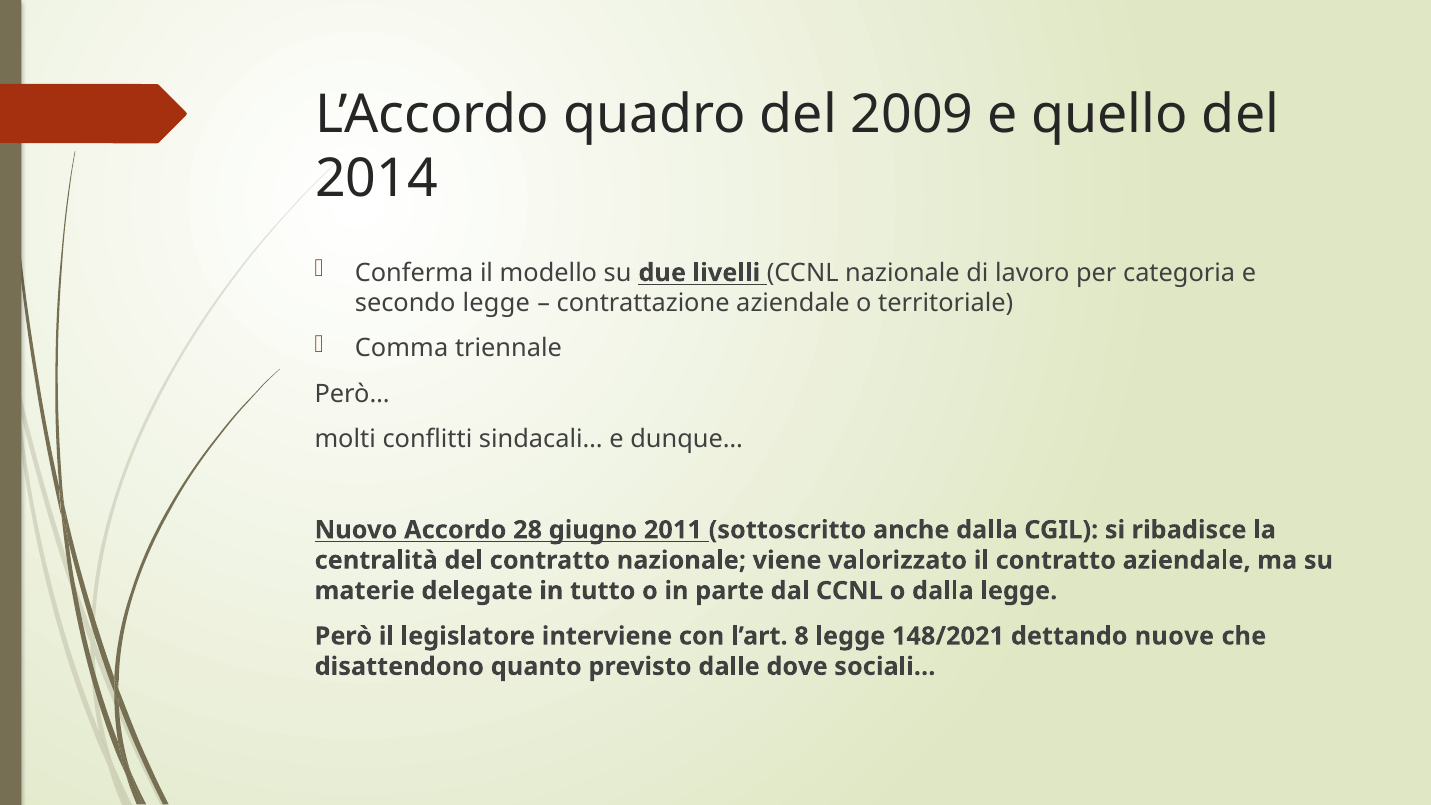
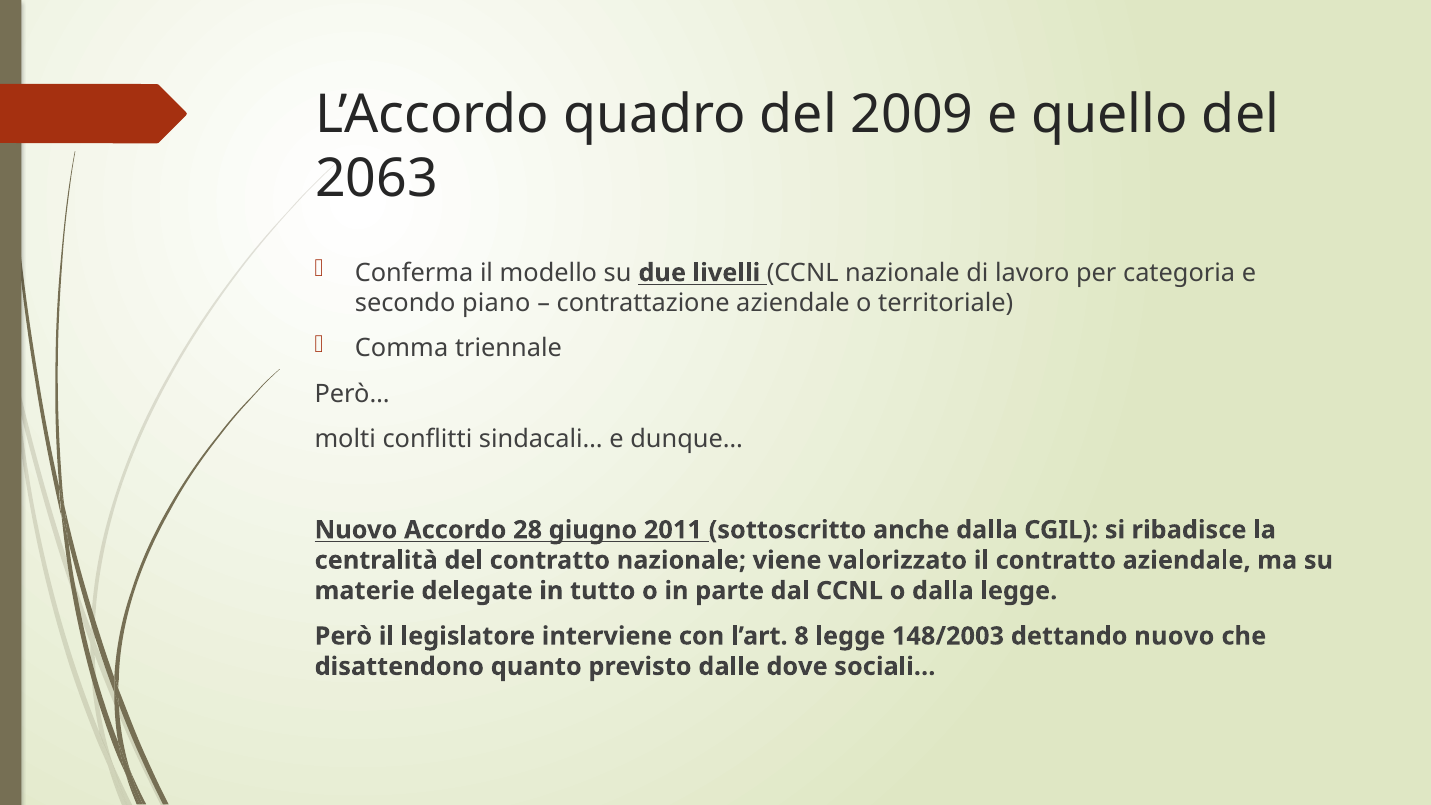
2014: 2014 -> 2063
secondo legge: legge -> piano
148/2021: 148/2021 -> 148/2003
dettando nuove: nuove -> nuovo
